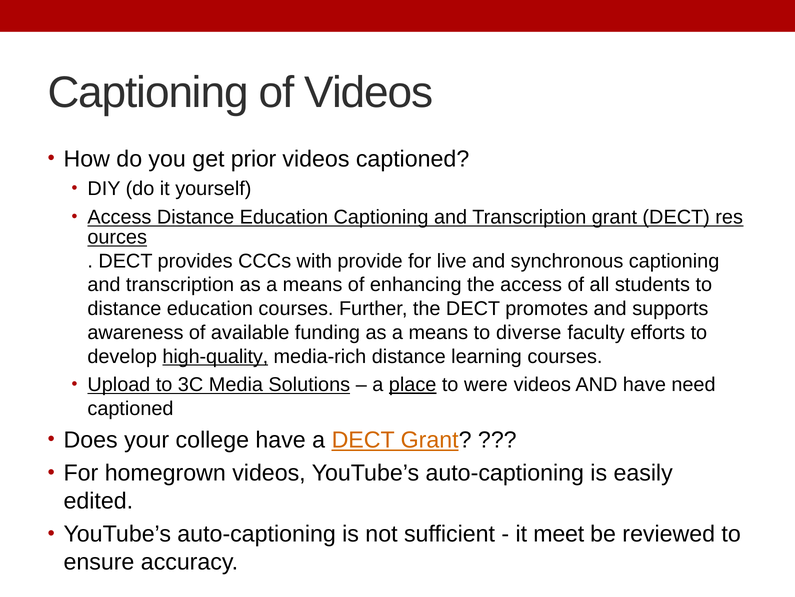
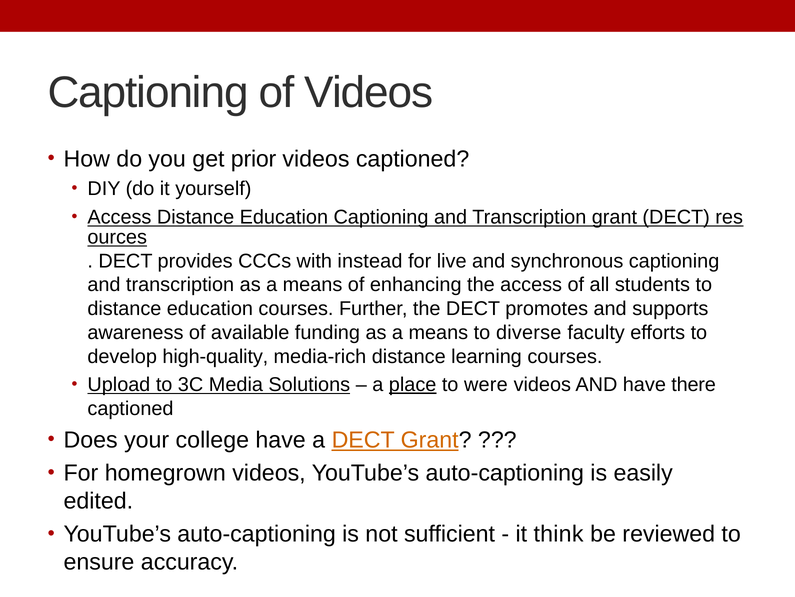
provide: provide -> instead
high-quality underline: present -> none
need: need -> there
meet: meet -> think
